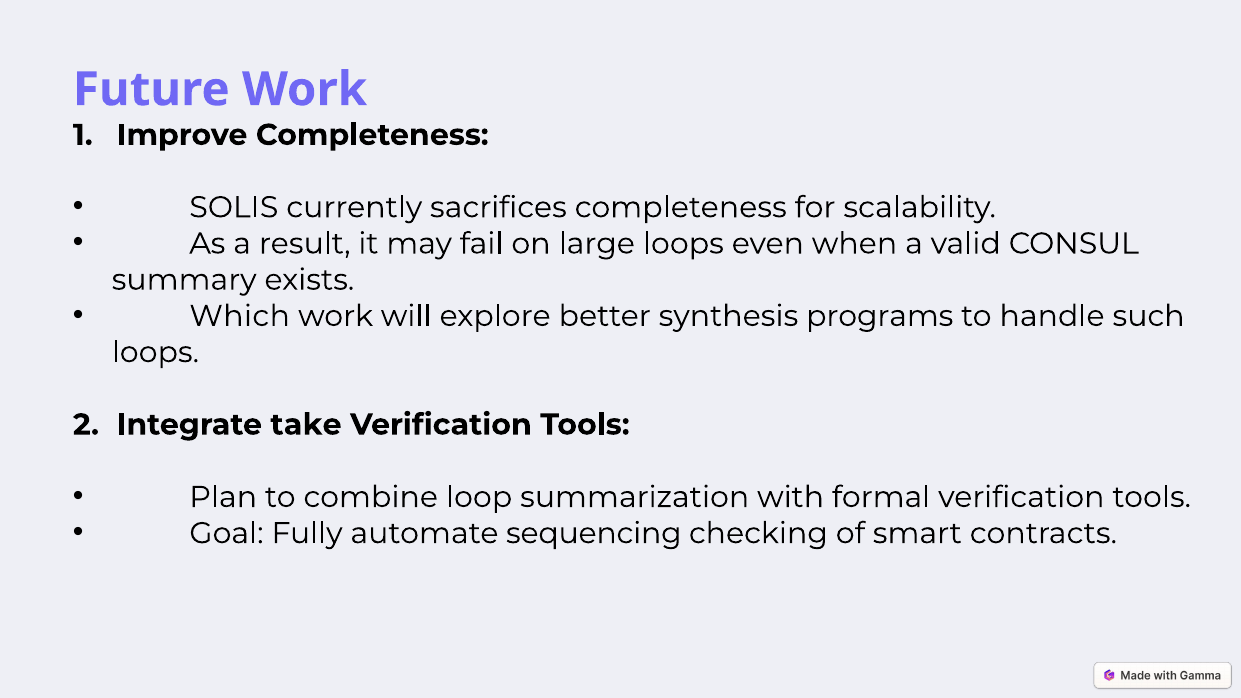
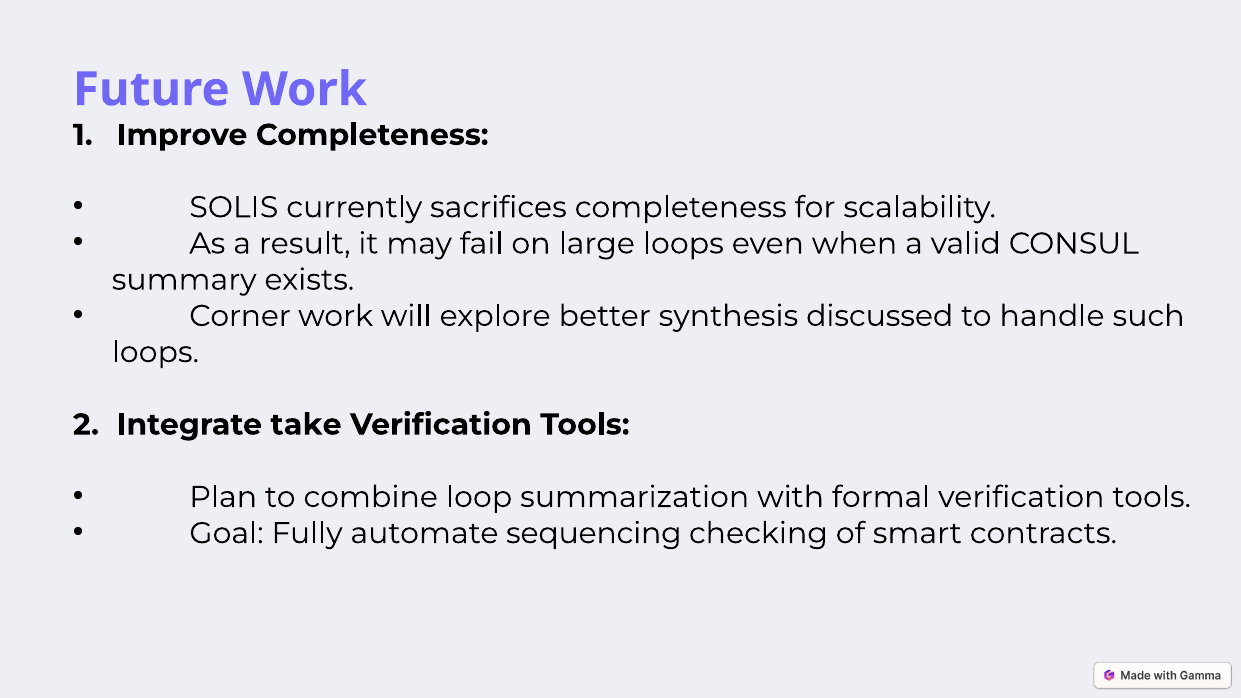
Which: Which -> Corner
programs: programs -> discussed
